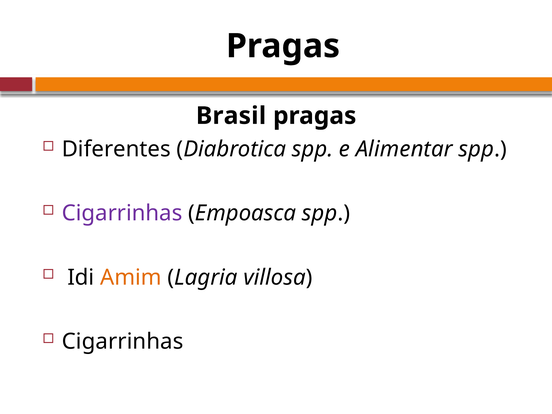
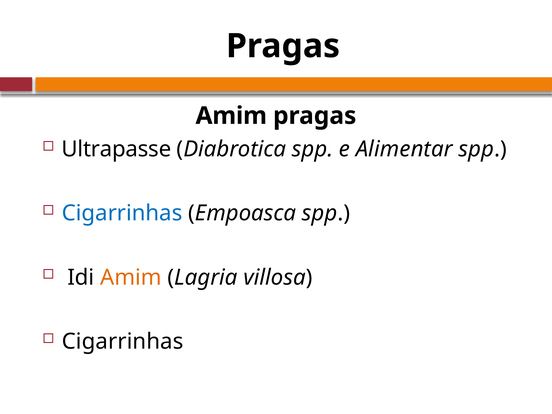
Brasil at (231, 116): Brasil -> Amim
Diferentes: Diferentes -> Ultrapasse
Cigarrinhas at (122, 213) colour: purple -> blue
